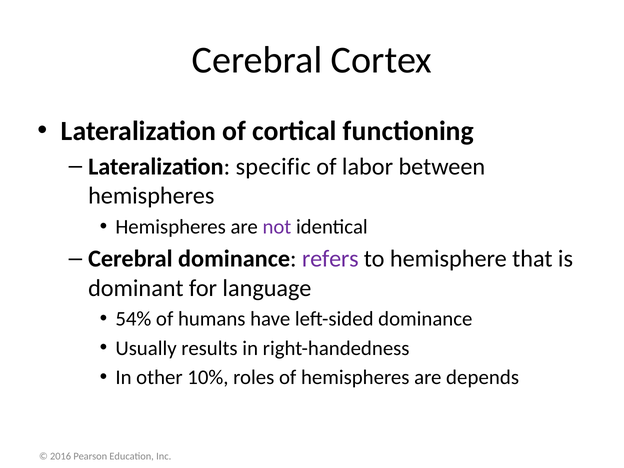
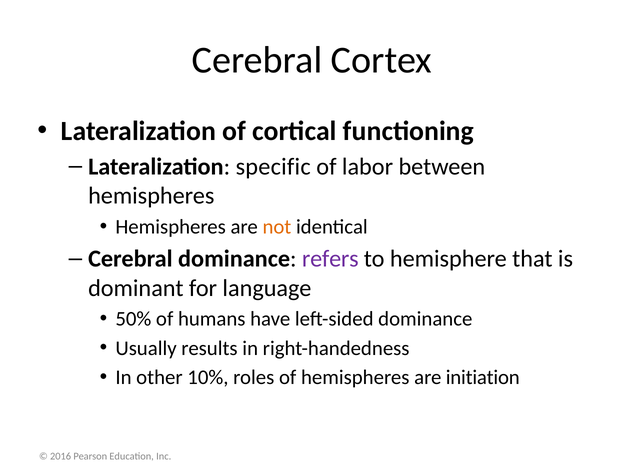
not colour: purple -> orange
54%: 54% -> 50%
depends: depends -> initiation
